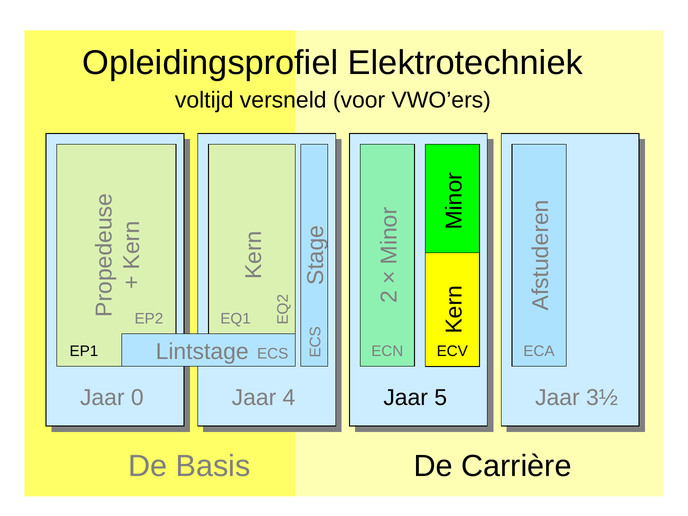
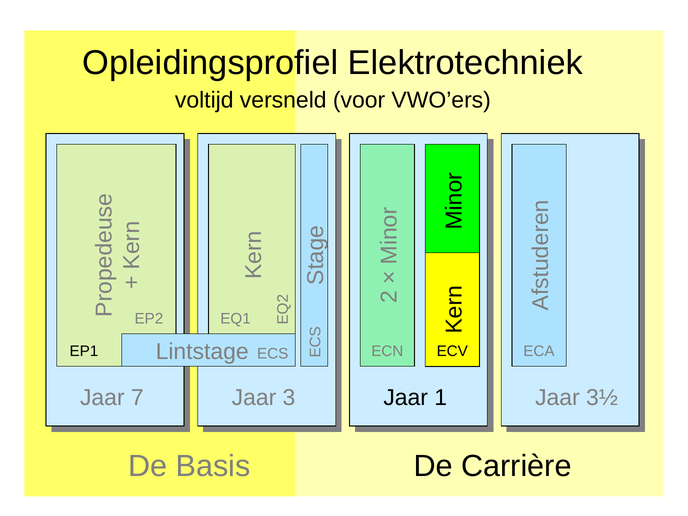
0: 0 -> 7
4: 4 -> 3
5: 5 -> 1
